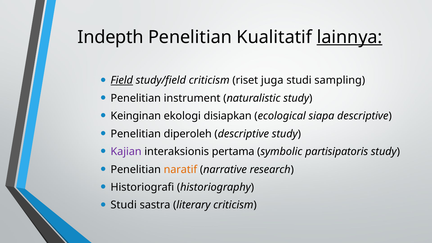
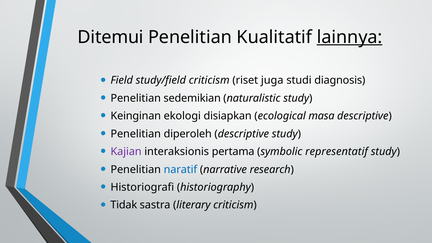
Indepth: Indepth -> Ditemui
Field underline: present -> none
sampling: sampling -> diagnosis
instrument: instrument -> sedemikian
siapa: siapa -> masa
partisipatoris: partisipatoris -> representatif
naratif colour: orange -> blue
Studi at (124, 205): Studi -> Tidak
